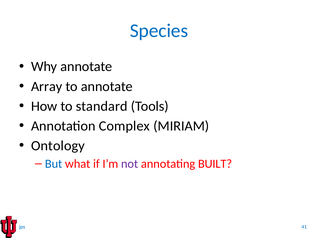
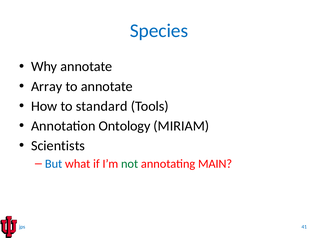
Complex: Complex -> Ontology
Ontology: Ontology -> Scientists
not colour: purple -> green
BUILT: BUILT -> MAIN
